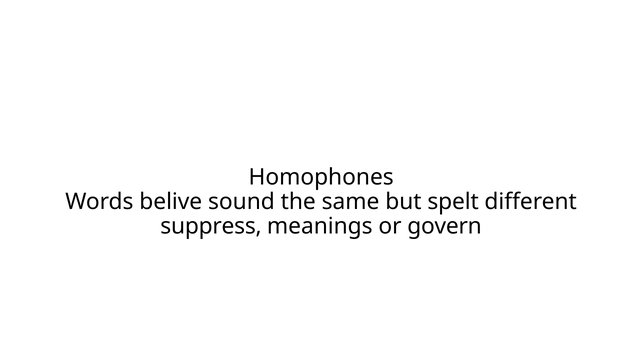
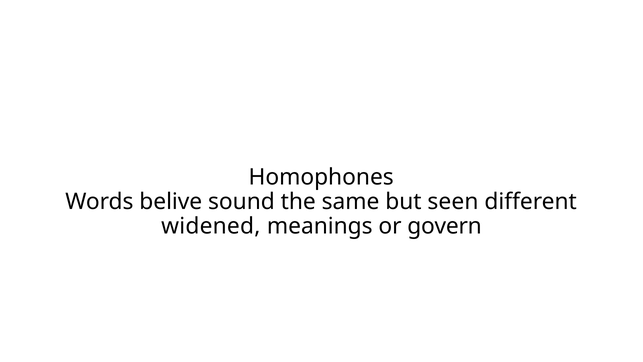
spelt: spelt -> seen
suppress: suppress -> widened
